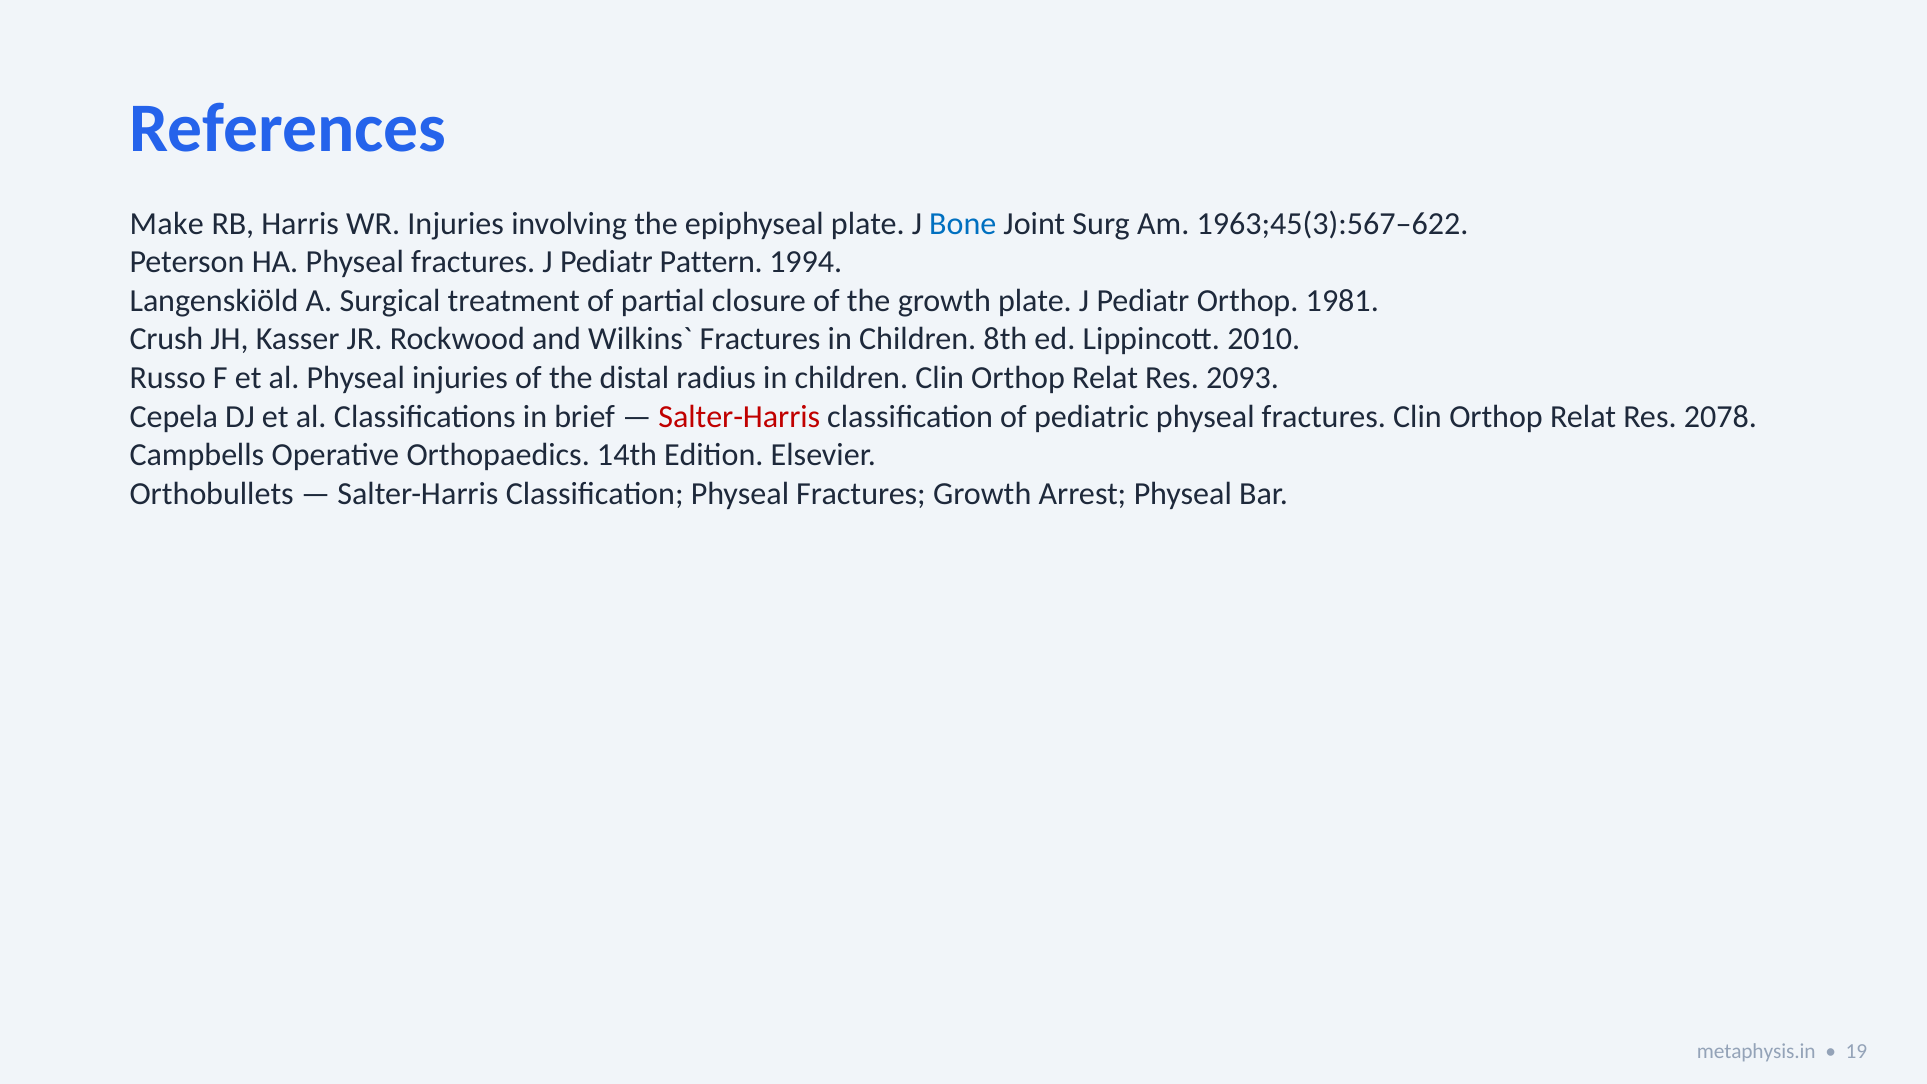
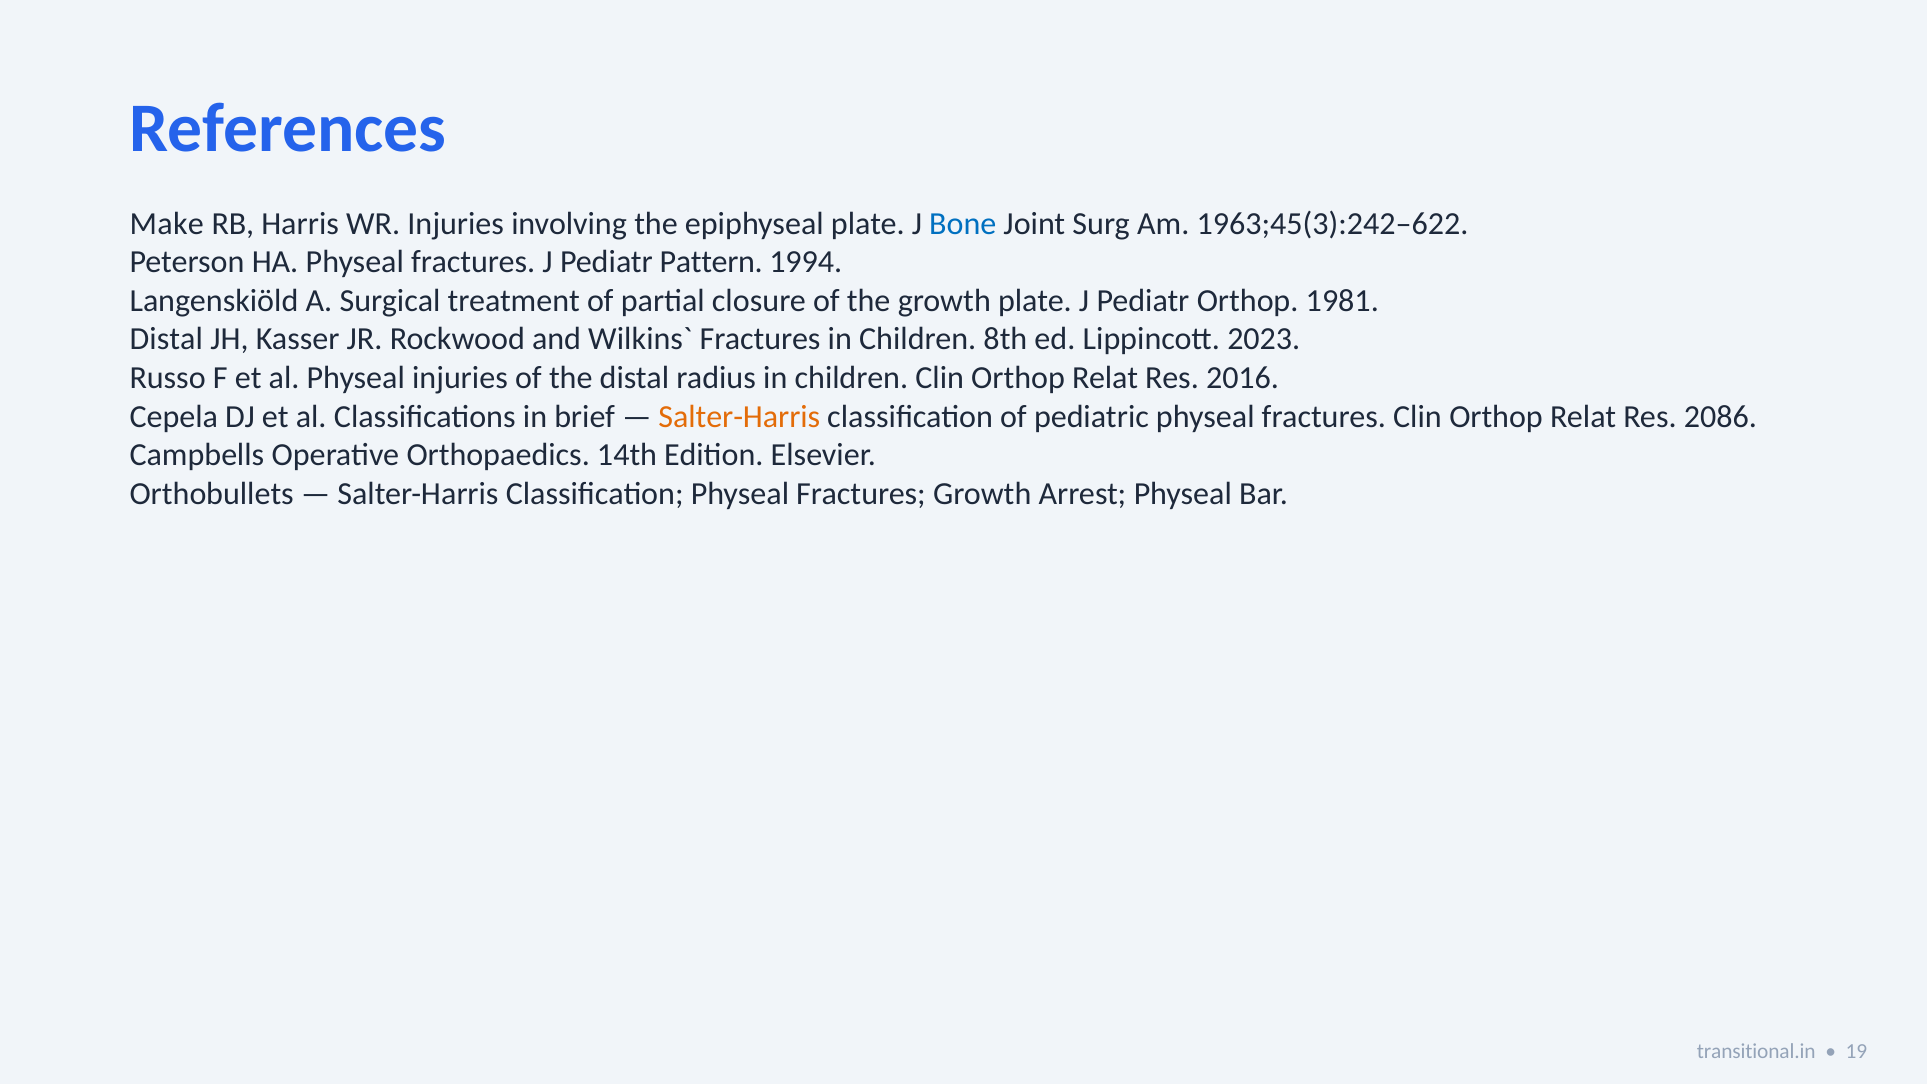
1963;45(3):567–622: 1963;45(3):567–622 -> 1963;45(3):242–622
Crush at (166, 339): Crush -> Distal
2010: 2010 -> 2023
2093: 2093 -> 2016
Salter-Harris at (739, 416) colour: red -> orange
2078: 2078 -> 2086
metaphysis.in: metaphysis.in -> transitional.in
